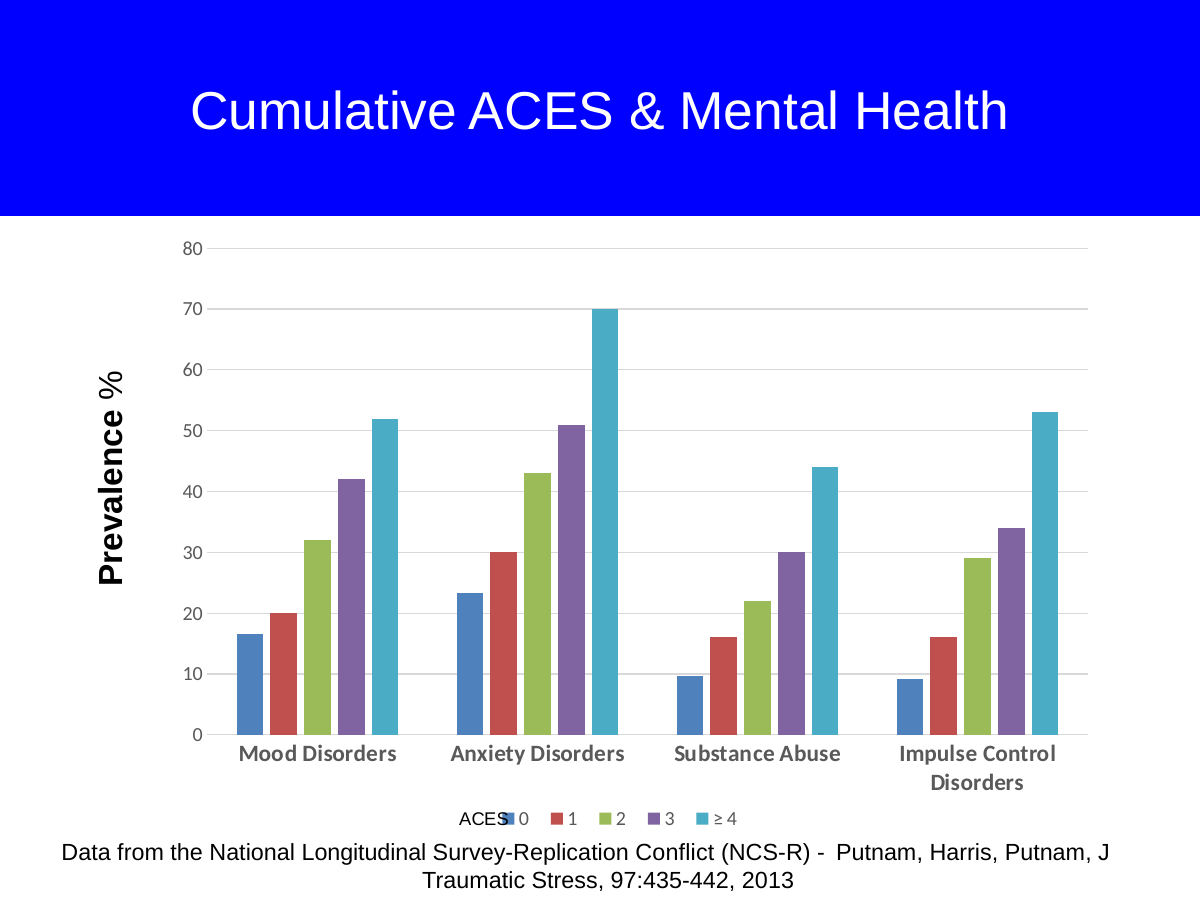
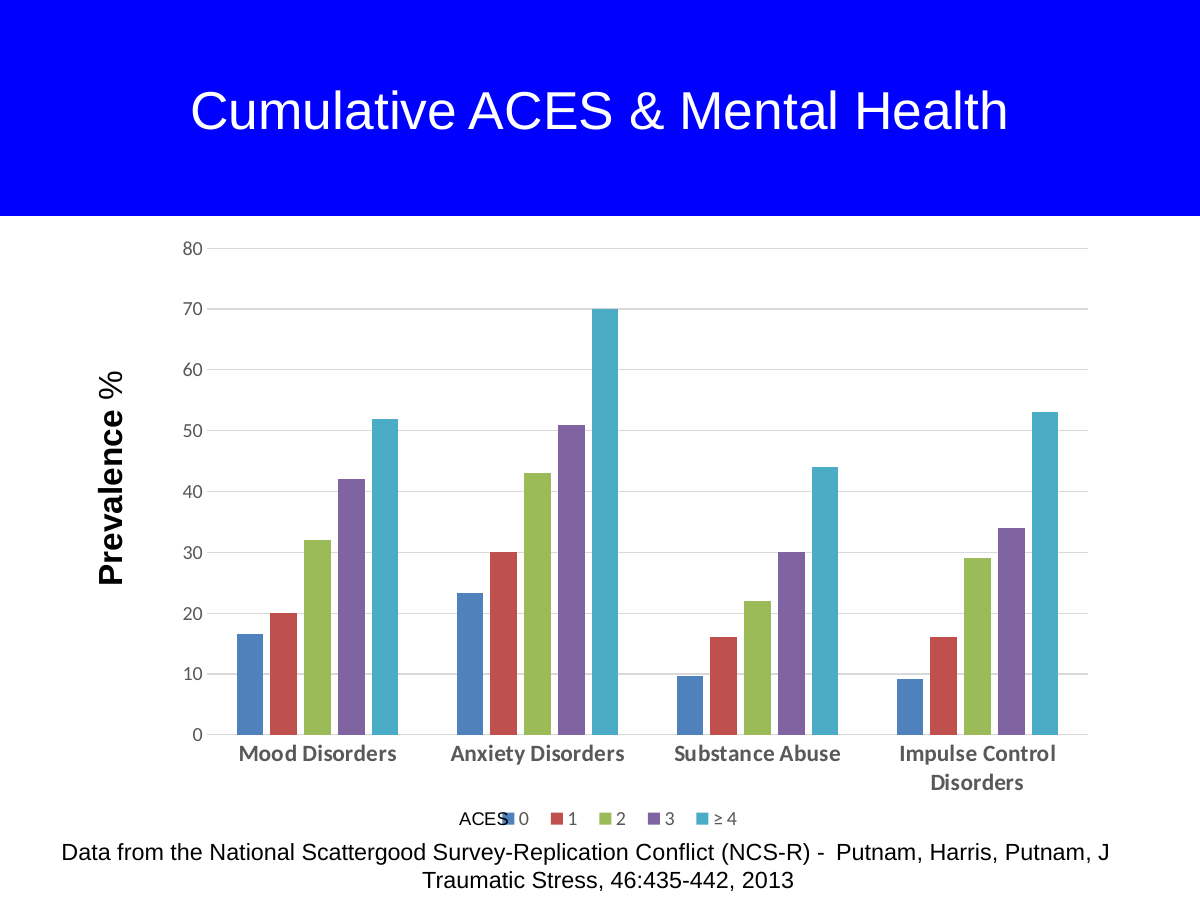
Longitudinal: Longitudinal -> Scattergood
97:435-442: 97:435-442 -> 46:435-442
